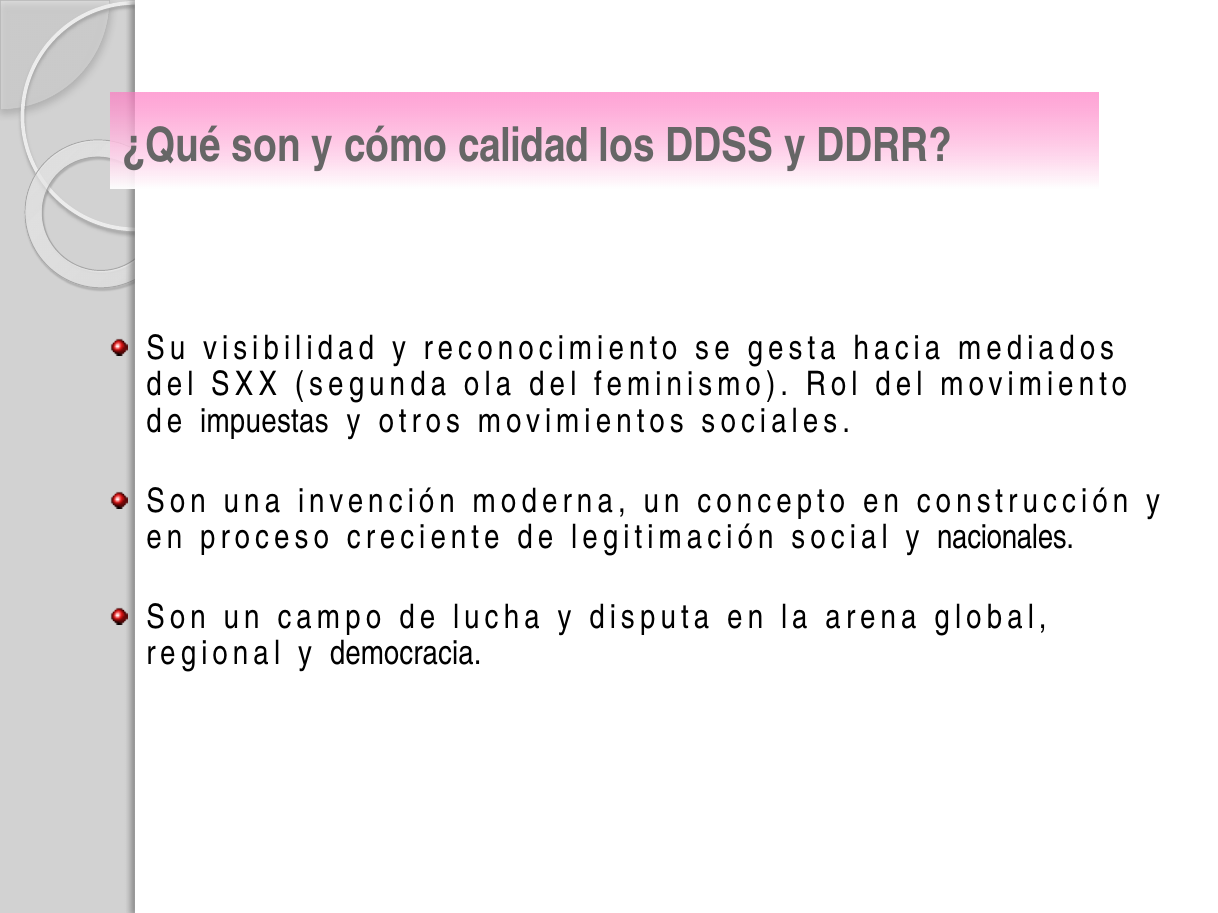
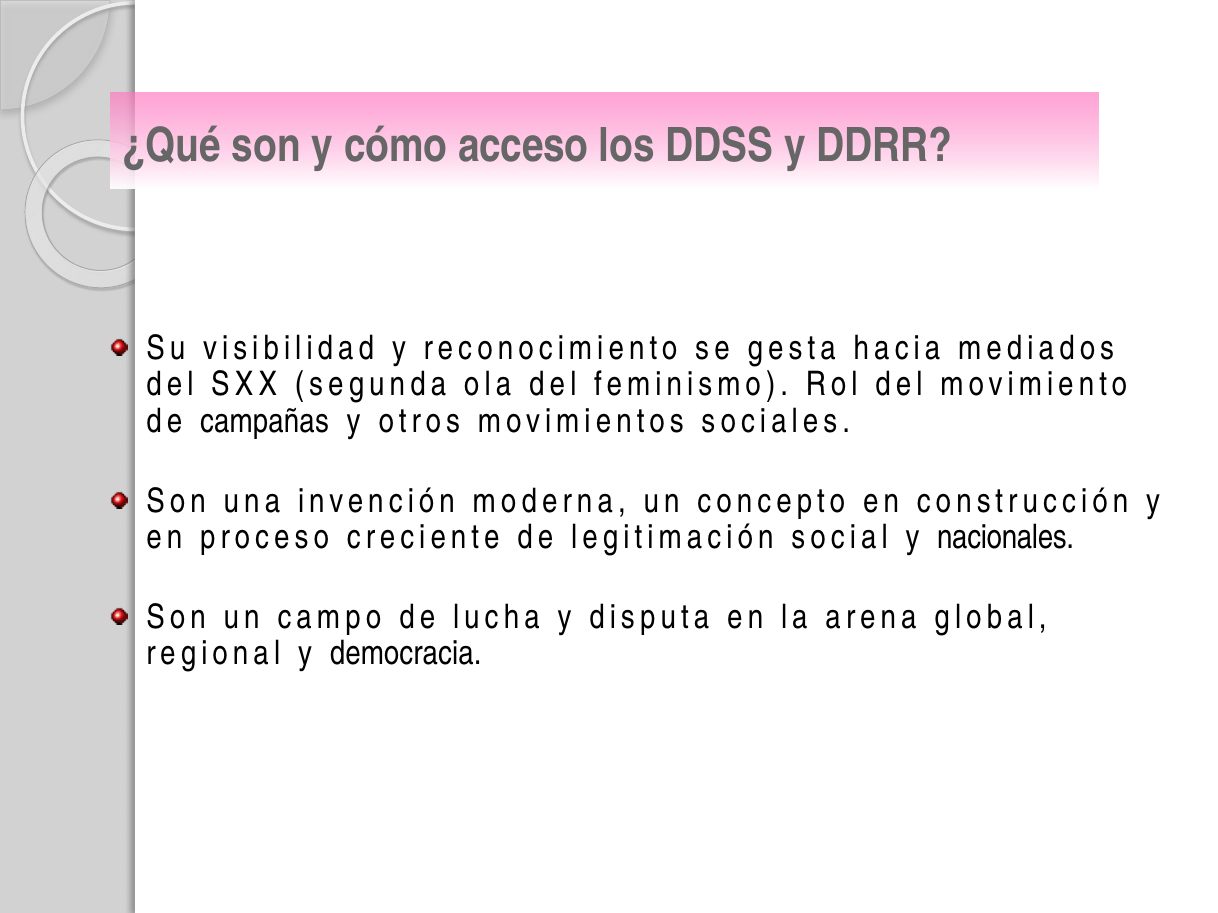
calidad: calidad -> acceso
impuestas: impuestas -> campañas
